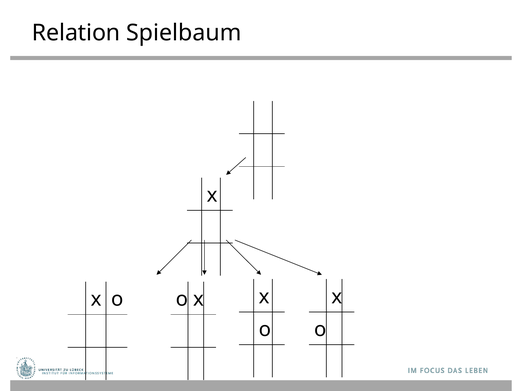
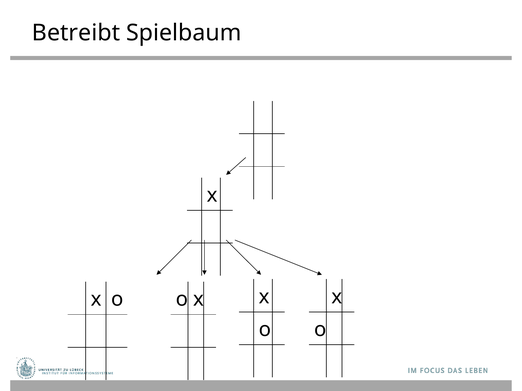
Relation: Relation -> Betreibt
